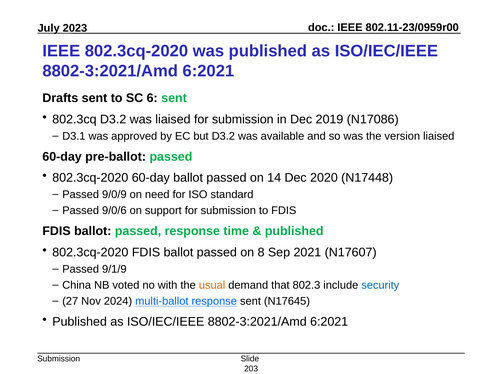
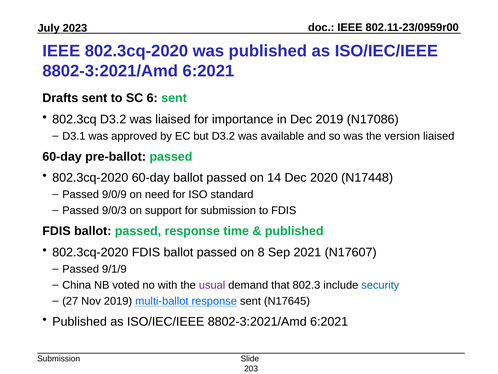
liaised for submission: submission -> importance
9/0/6: 9/0/6 -> 9/0/3
usual colour: orange -> purple
Nov 2024: 2024 -> 2019
